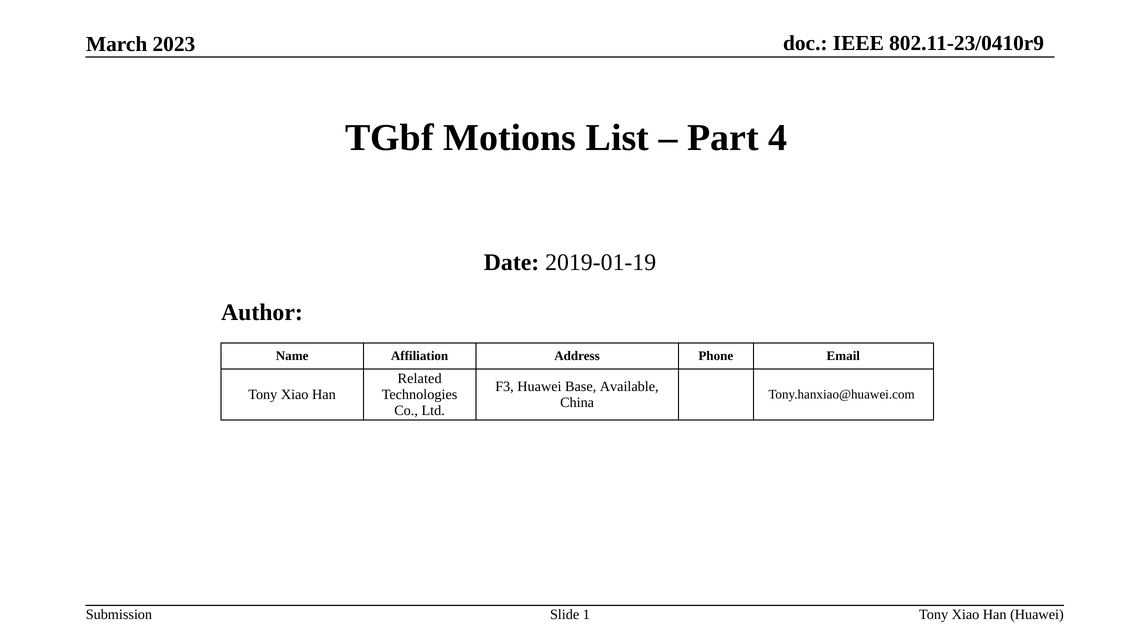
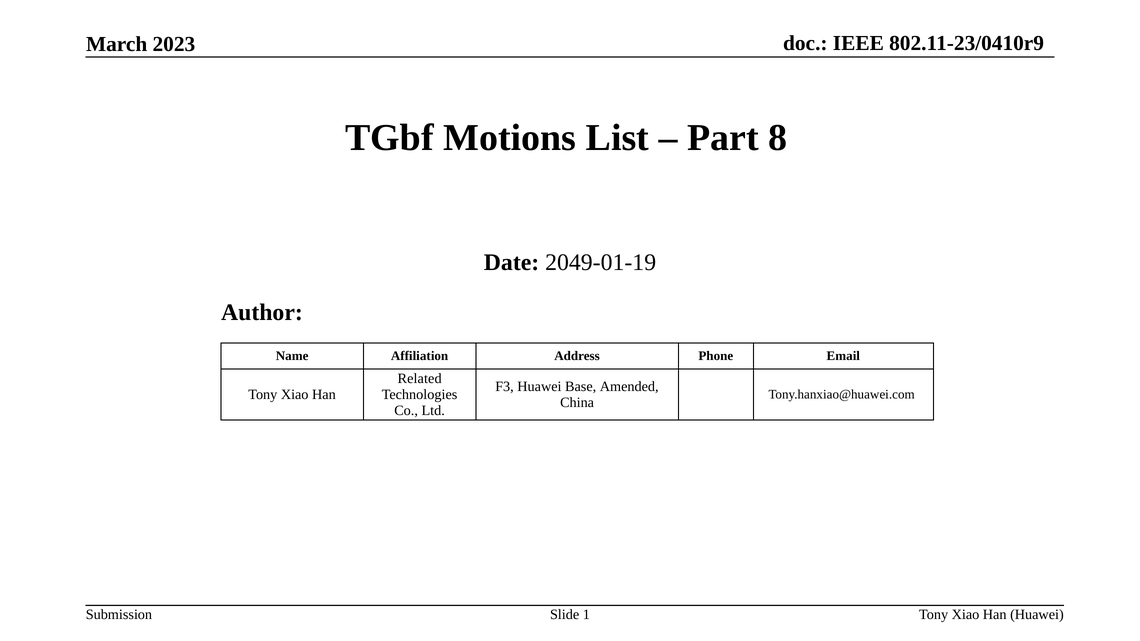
4: 4 -> 8
2019-01-19: 2019-01-19 -> 2049-01-19
Available: Available -> Amended
